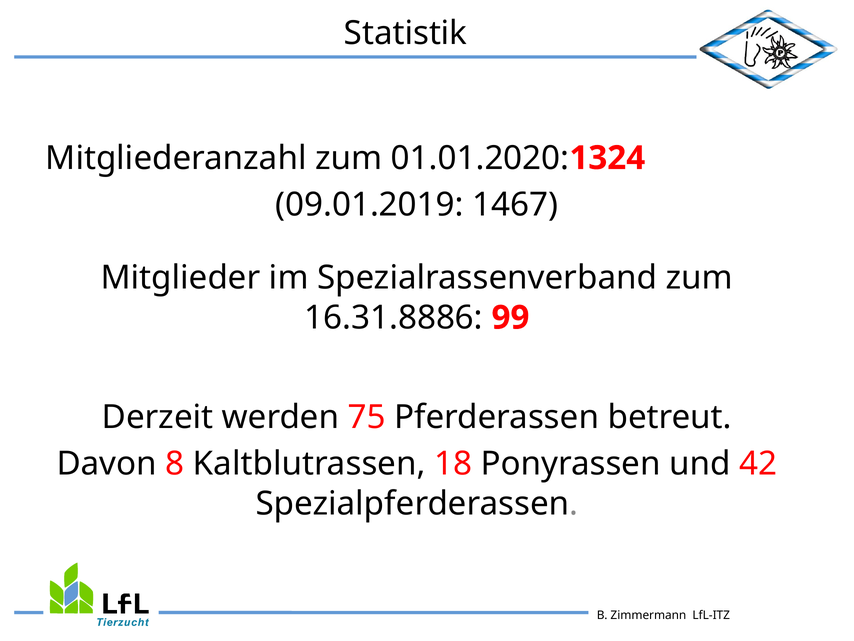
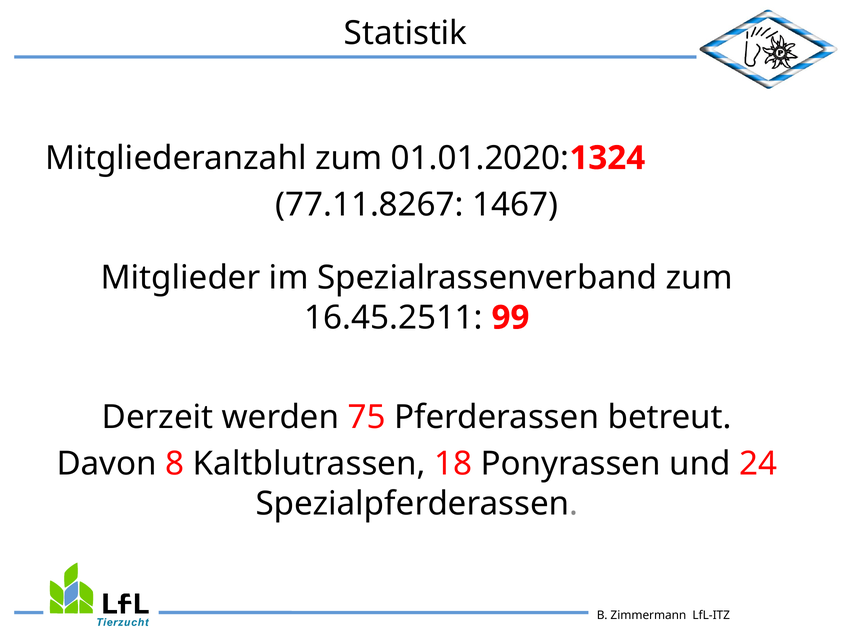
09.01.2019: 09.01.2019 -> 77.11.8267
16.31.8886: 16.31.8886 -> 16.45.2511
42: 42 -> 24
